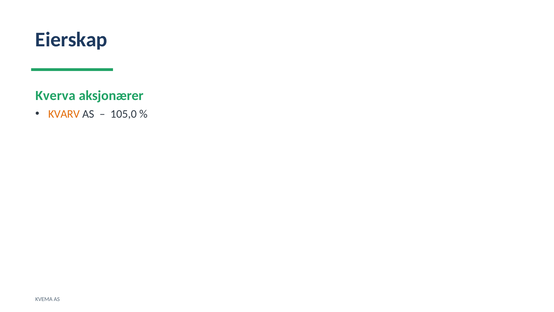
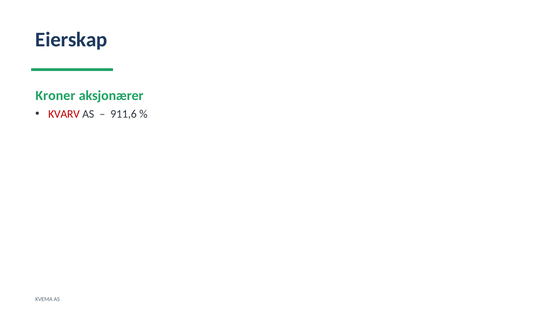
Kverva: Kverva -> Kroner
KVARV colour: orange -> red
105,0: 105,0 -> 911,6
